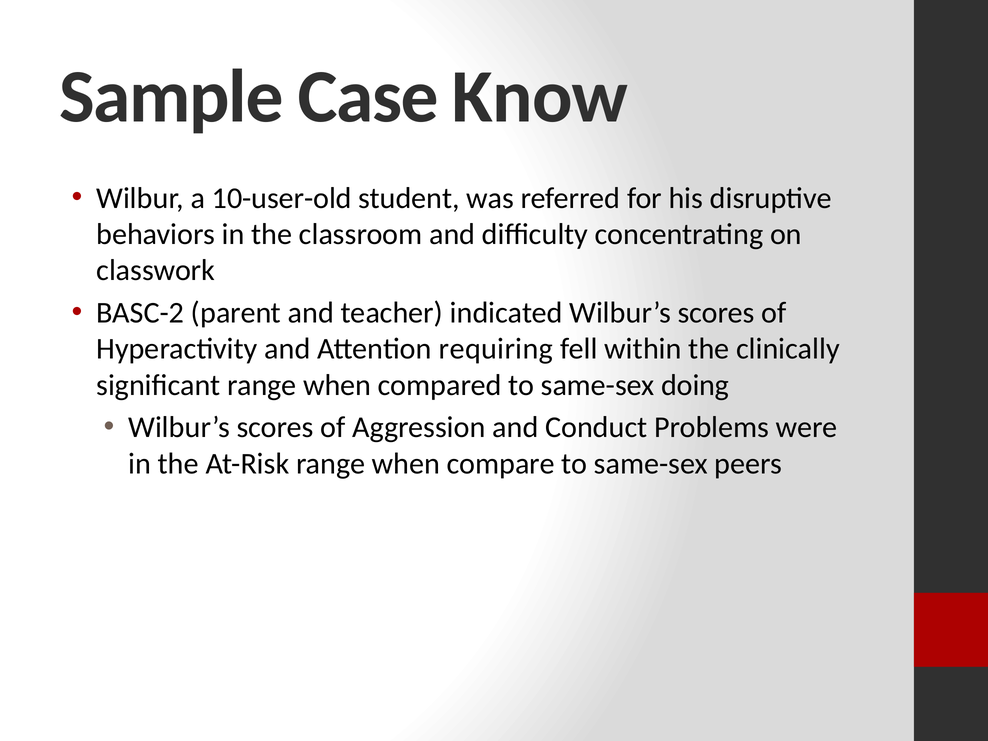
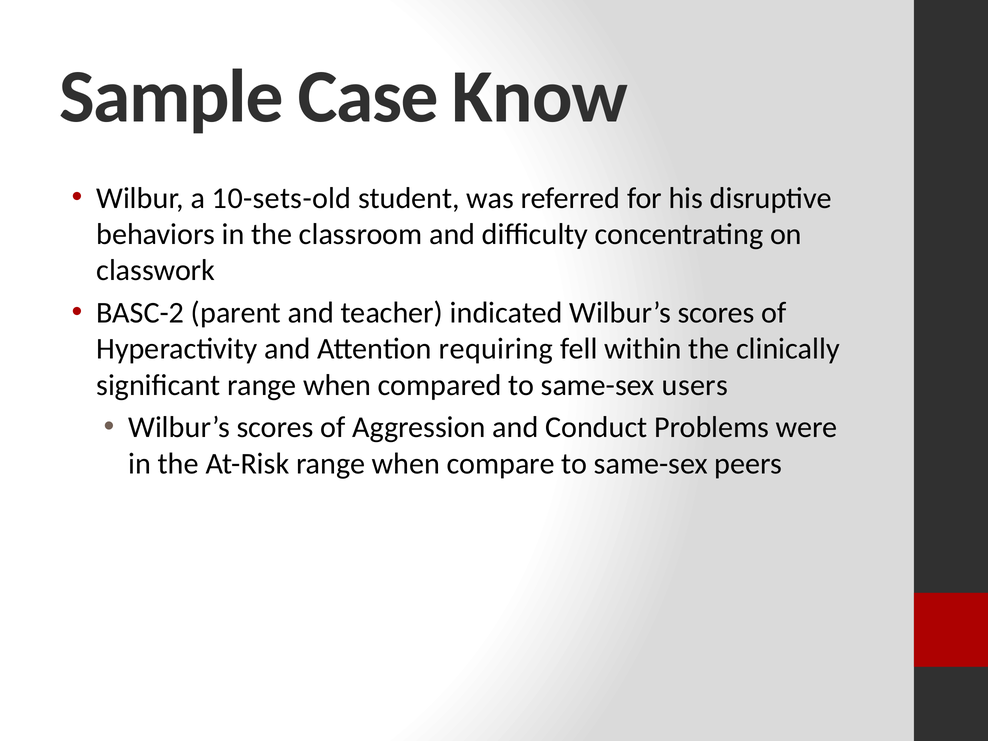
10-user-old: 10-user-old -> 10-sets-old
doing: doing -> users
